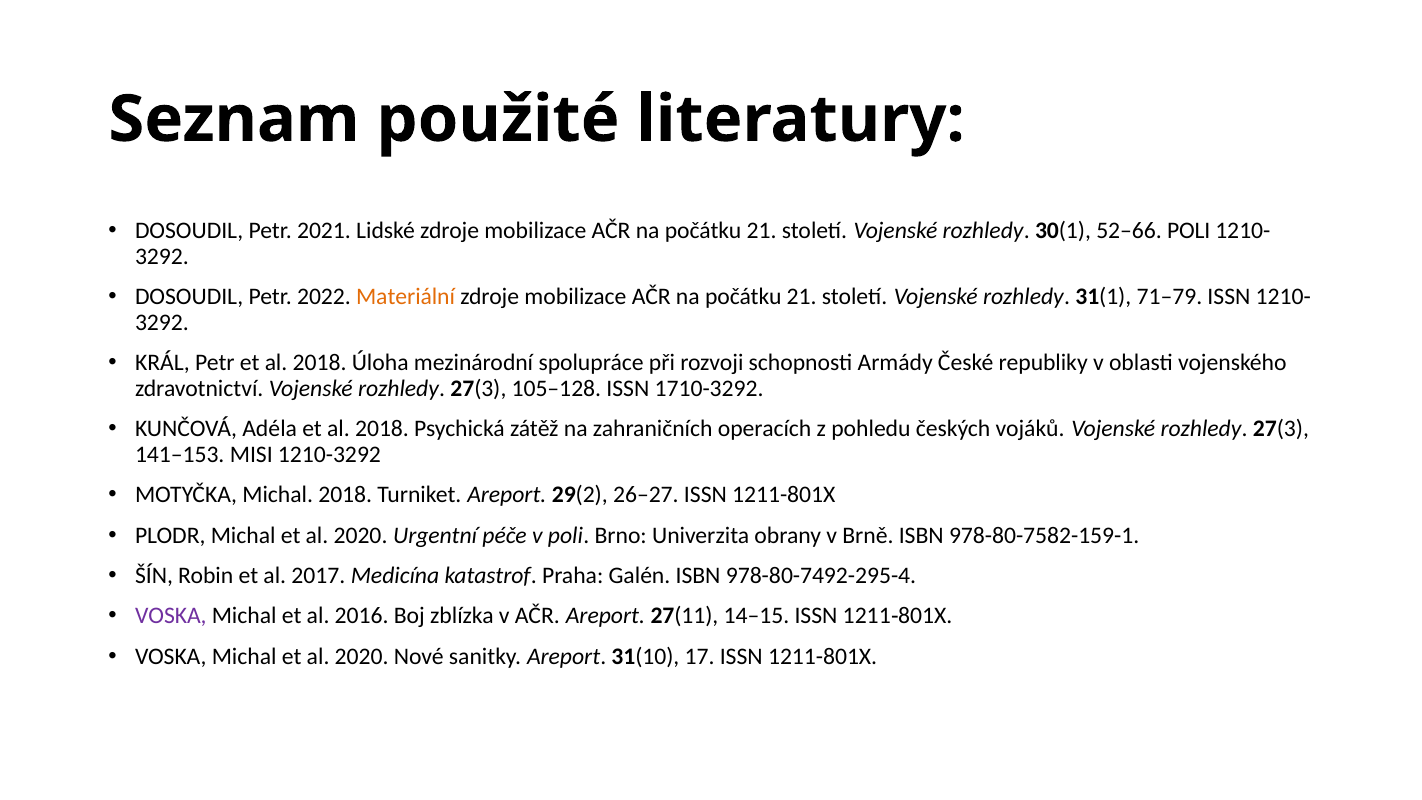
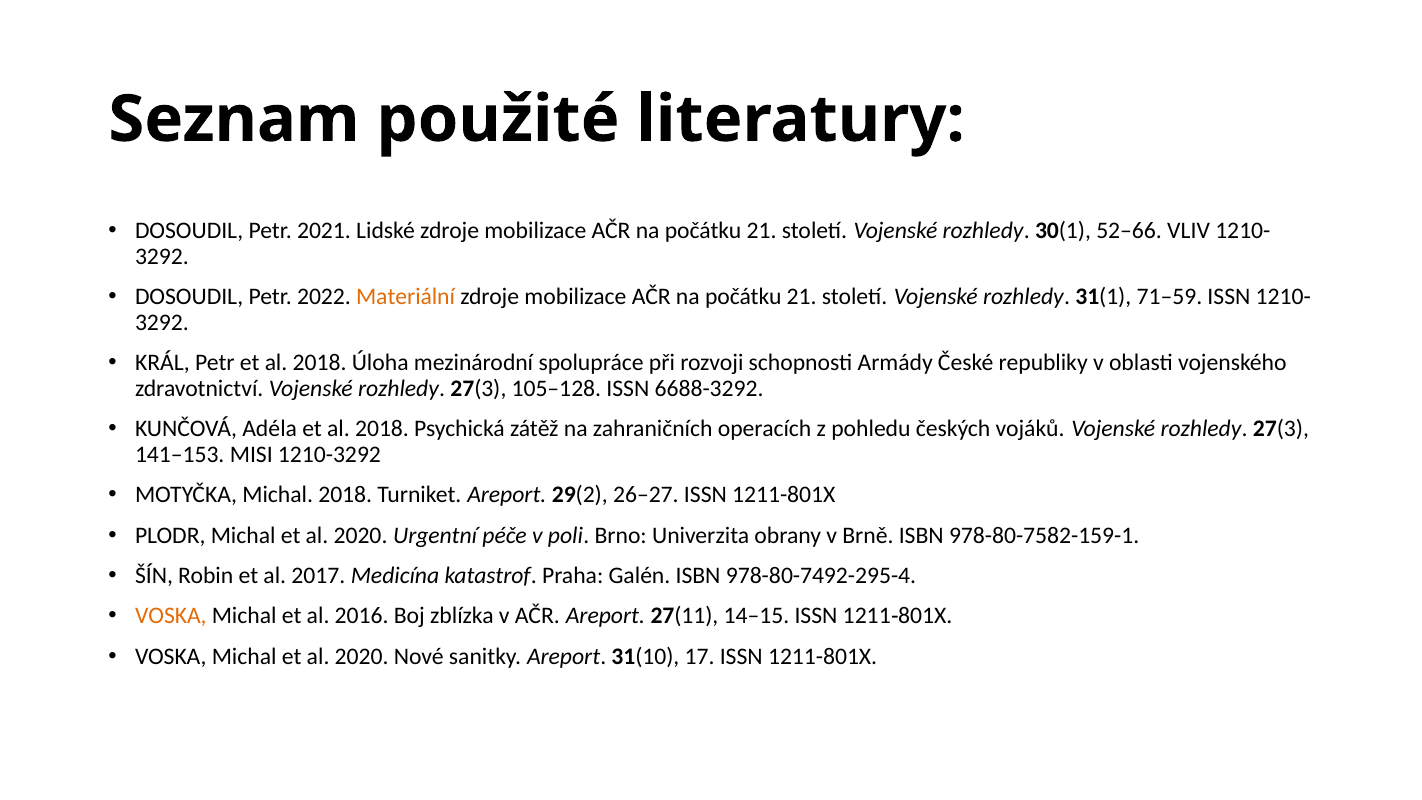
52–66 POLI: POLI -> VLIV
71–79: 71–79 -> 71–59
1710-3292: 1710-3292 -> 6688-3292
VOSKA at (171, 616) colour: purple -> orange
